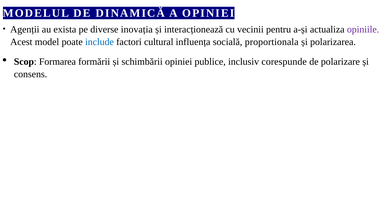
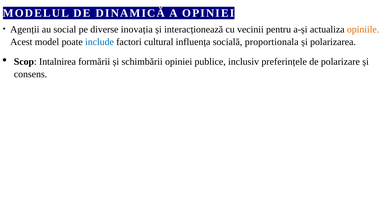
exista: exista -> social
opiniile colour: purple -> orange
Formarea: Formarea -> Intalnirea
corespunde: corespunde -> preferințele
